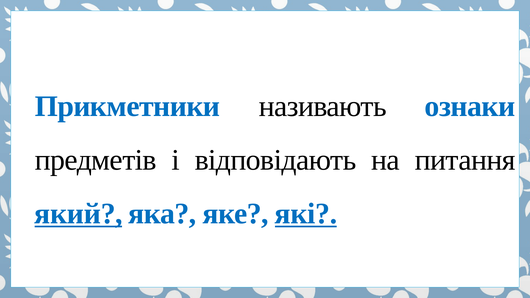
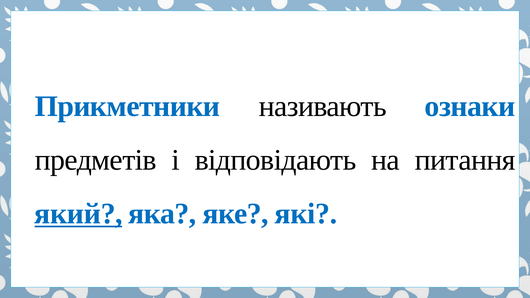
які underline: present -> none
